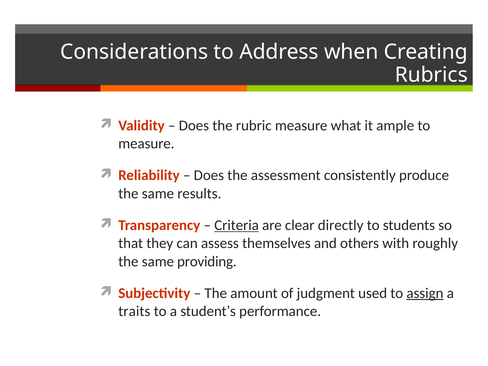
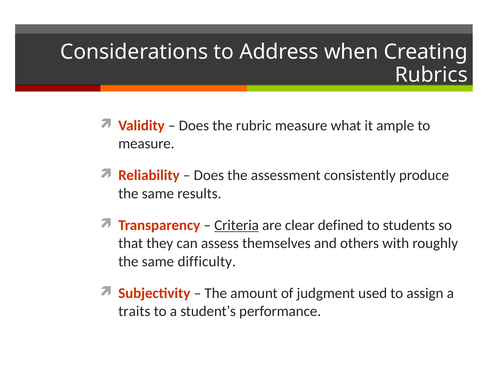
directly: directly -> defined
providing: providing -> difficulty
assign underline: present -> none
